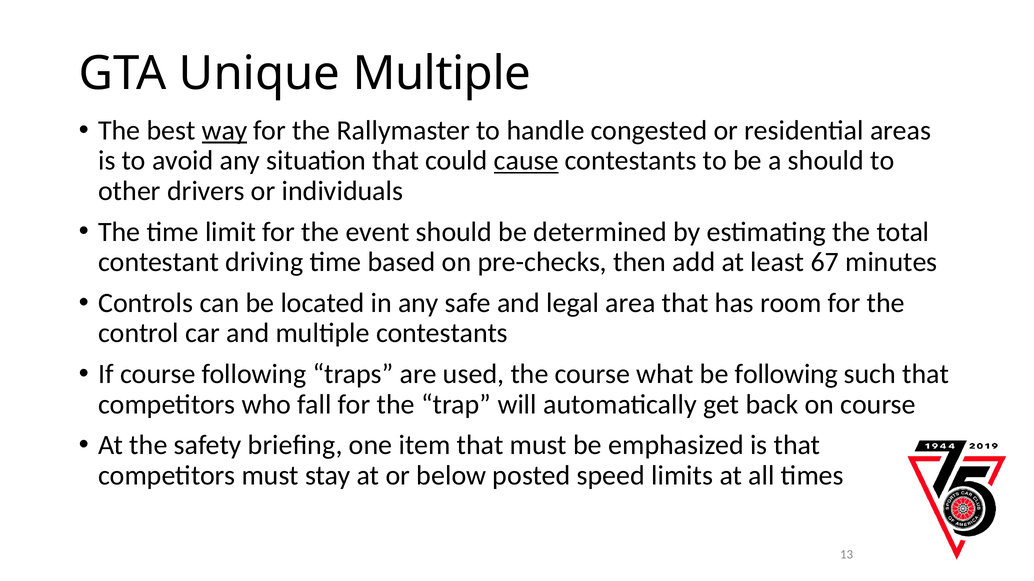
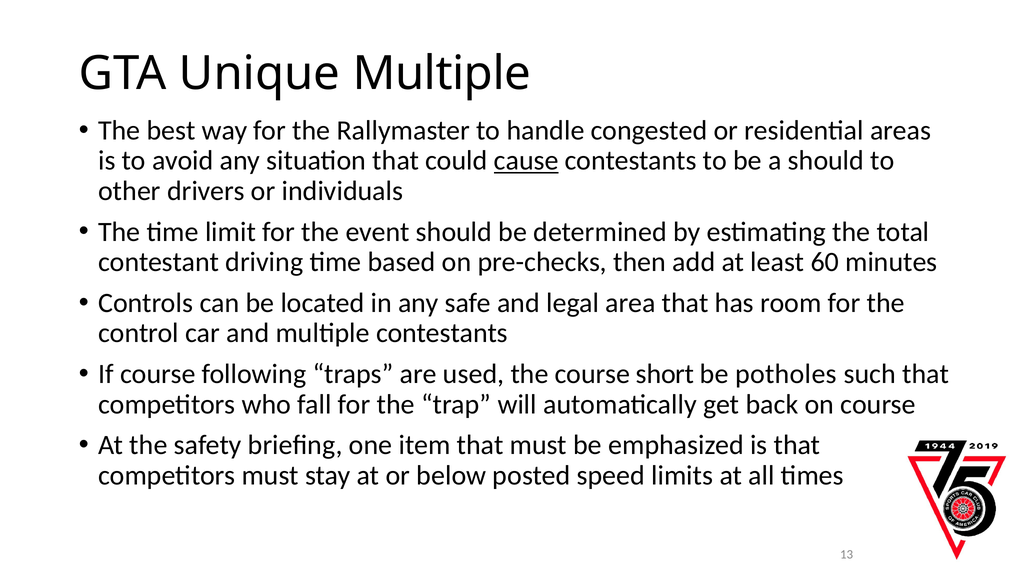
way underline: present -> none
67: 67 -> 60
what: what -> short
be following: following -> potholes
